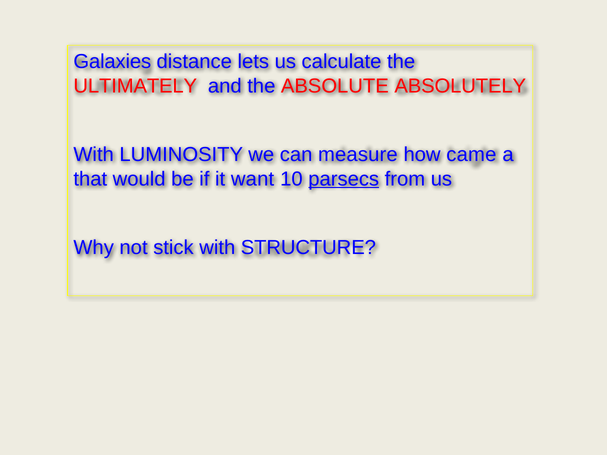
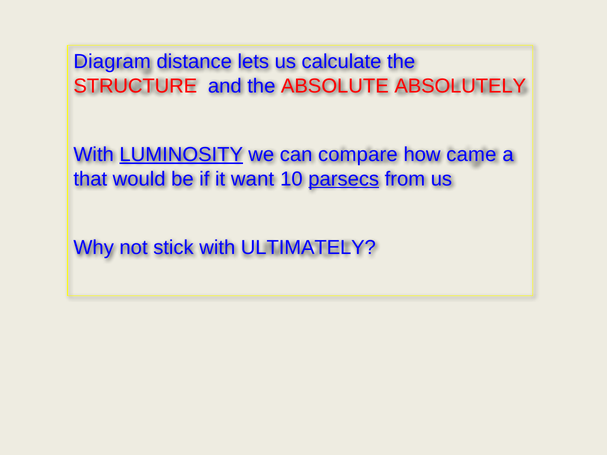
Galaxies: Galaxies -> Diagram
ULTIMATELY: ULTIMATELY -> STRUCTURE
LUMINOSITY underline: none -> present
measure: measure -> compare
STRUCTURE: STRUCTURE -> ULTIMATELY
